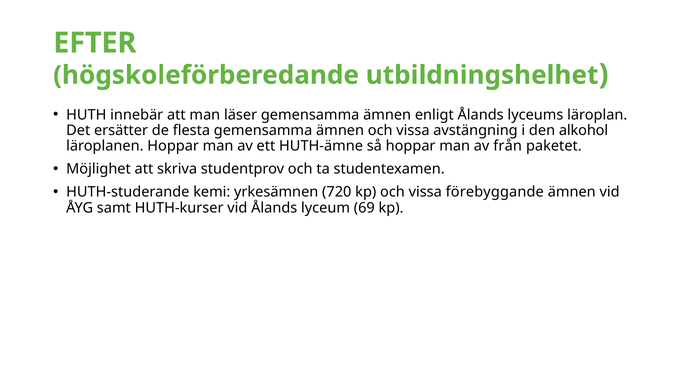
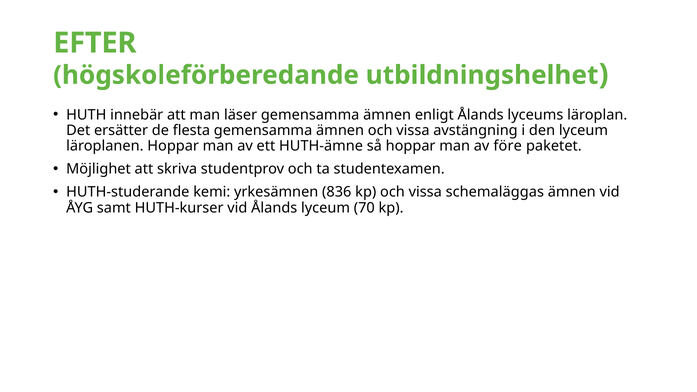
den alkohol: alkohol -> lyceum
från: från -> före
720: 720 -> 836
förebyggande: förebyggande -> schemaläggas
69: 69 -> 70
